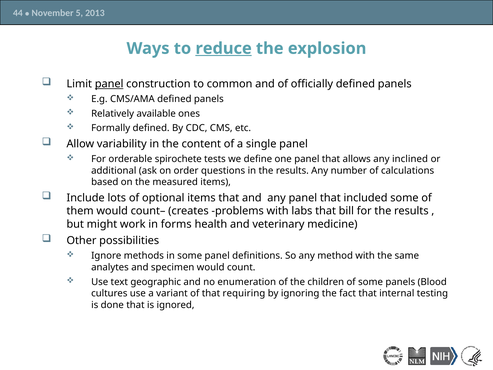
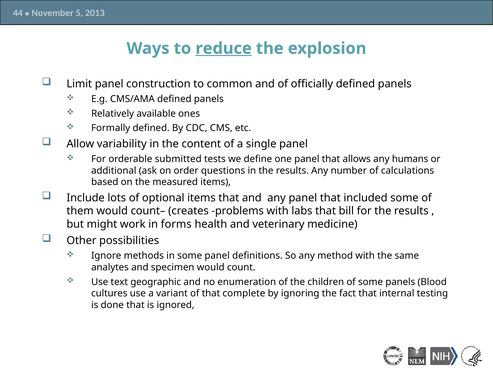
panel at (109, 84) underline: present -> none
spirochete: spirochete -> submitted
inclined: inclined -> humans
requiring: requiring -> complete
